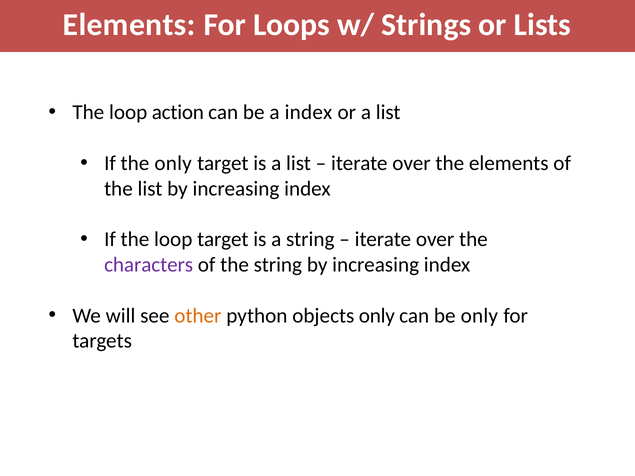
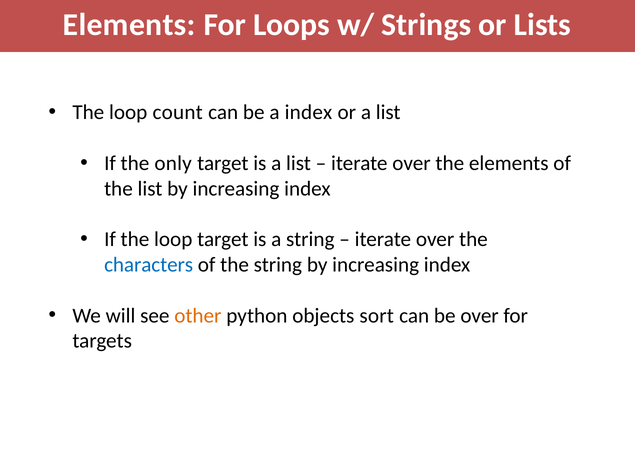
action: action -> count
characters colour: purple -> blue
objects only: only -> sort
be only: only -> over
